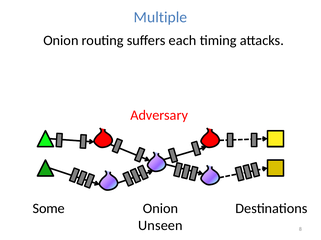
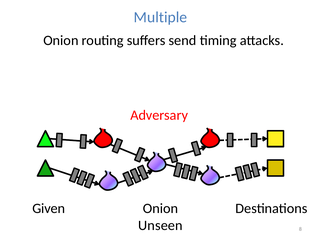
each: each -> send
Some: Some -> Given
